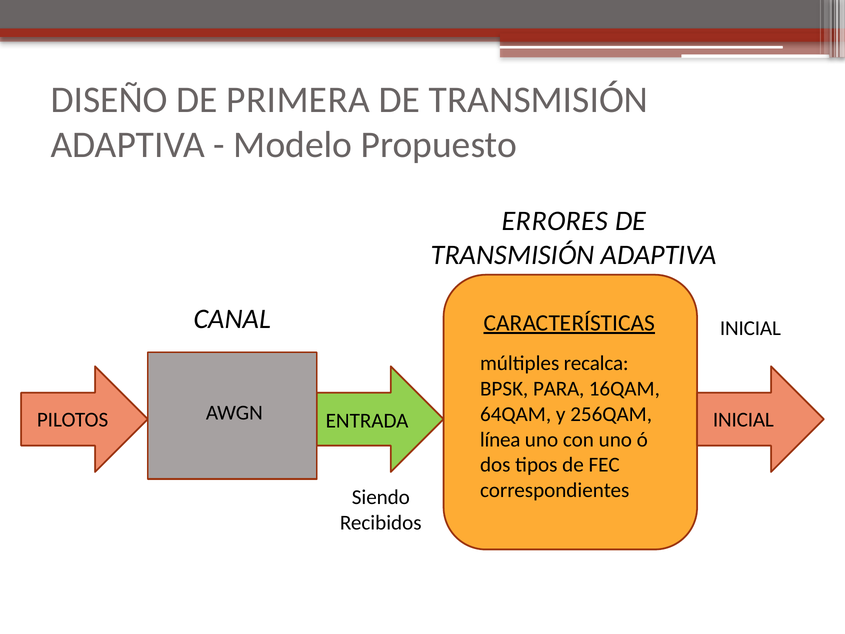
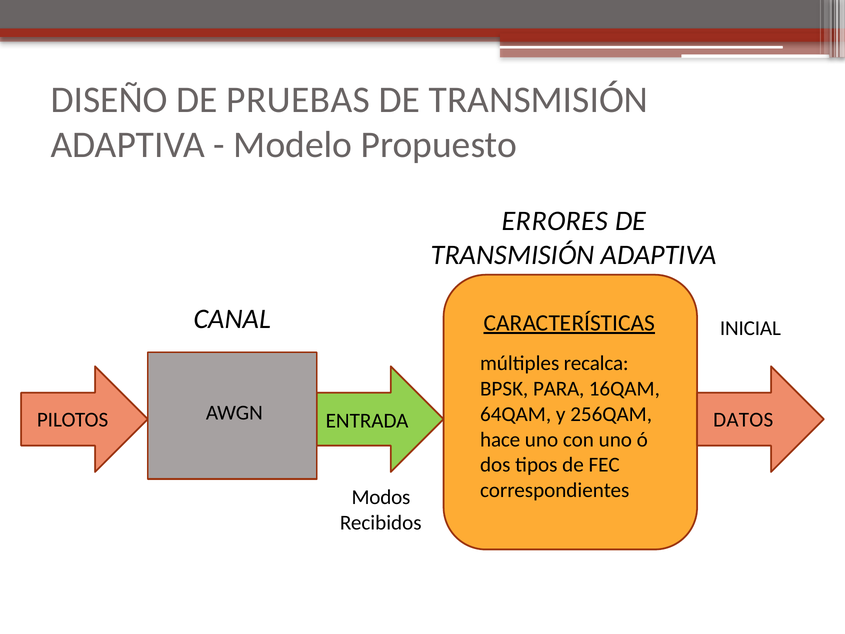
PRIMERA: PRIMERA -> PRUEBAS
INICIAL at (743, 420): INICIAL -> DATOS
línea: línea -> hace
Siendo: Siendo -> Modos
